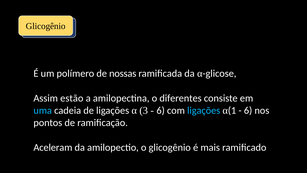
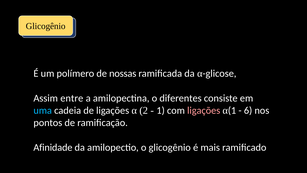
estão: estão -> entre
3: 3 -> 2
6 at (161, 110): 6 -> 1
ligações at (204, 110) colour: light blue -> pink
Aceleram: Aceleram -> Afinidade
